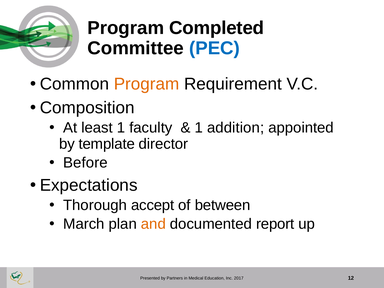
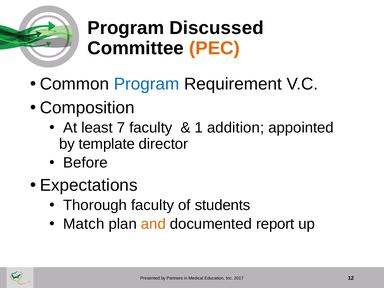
Completed: Completed -> Discussed
PEC colour: blue -> orange
Program at (147, 84) colour: orange -> blue
least 1: 1 -> 7
Thorough accept: accept -> faculty
between: between -> students
March: March -> Match
